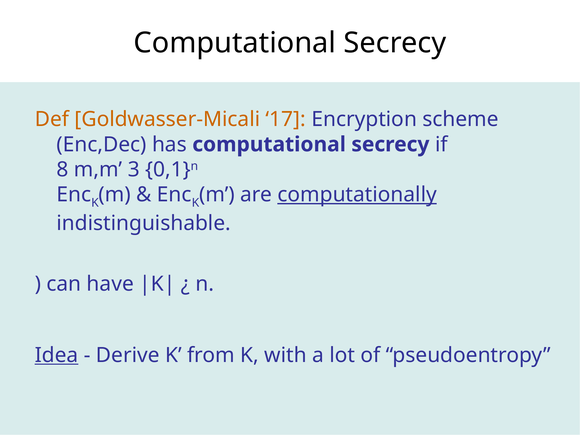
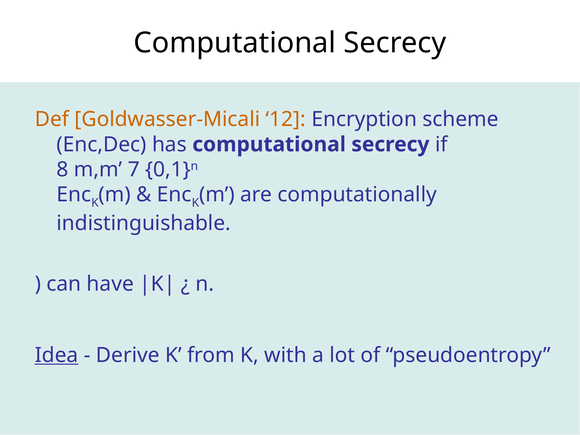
17: 17 -> 12
3: 3 -> 7
computationally underline: present -> none
